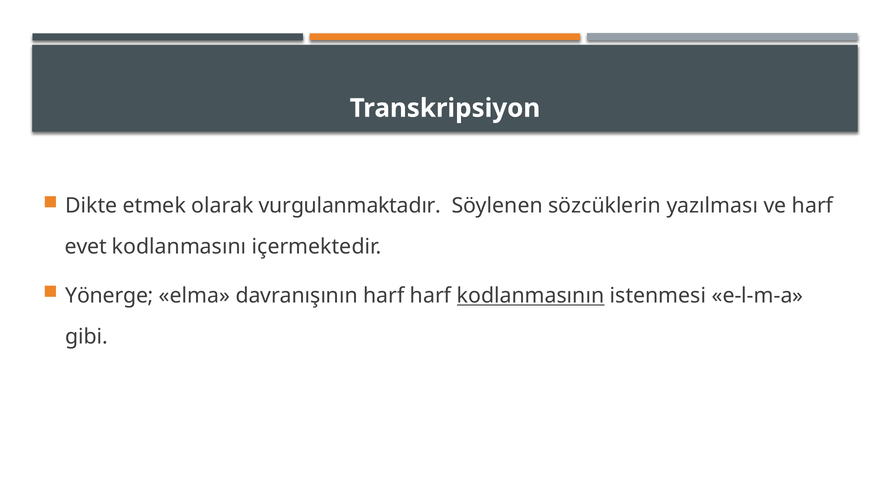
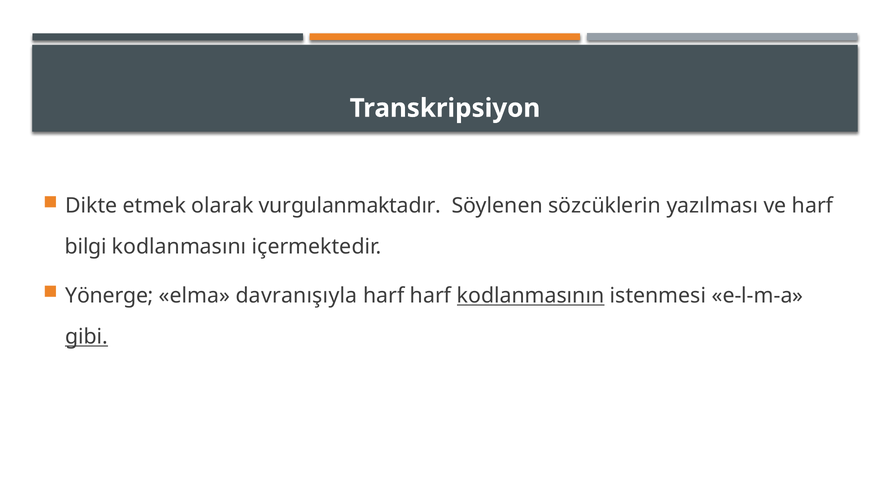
evet: evet -> bilgi
davranışının: davranışının -> davranışıyla
gibi underline: none -> present
